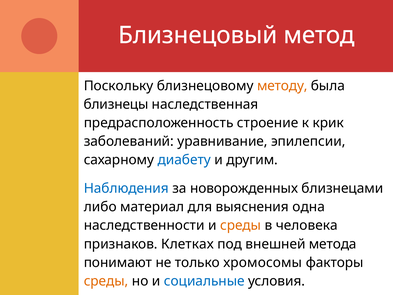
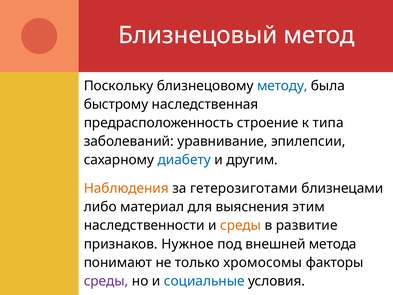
методу colour: orange -> blue
близнецы: близнецы -> быстрому
крик: крик -> типа
Наблюдения colour: blue -> orange
новорожденных: новорожденных -> гетерозиготами
одна: одна -> этим
человека: человека -> развитие
Клетках: Клетках -> Нужное
среды at (106, 281) colour: orange -> purple
